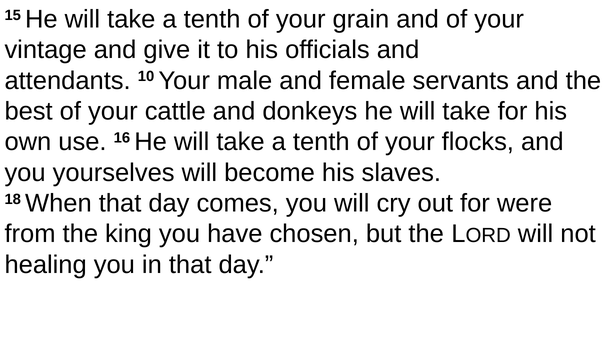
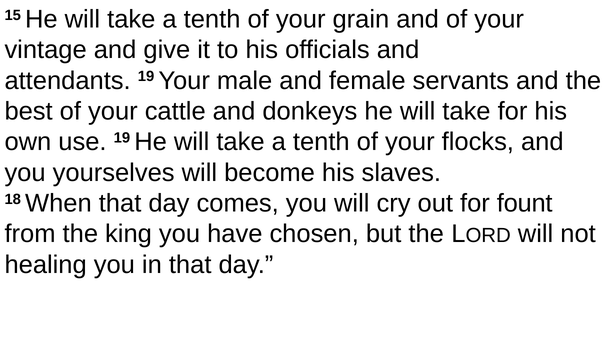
attendants 10: 10 -> 19
use 16: 16 -> 19
were: were -> fount
